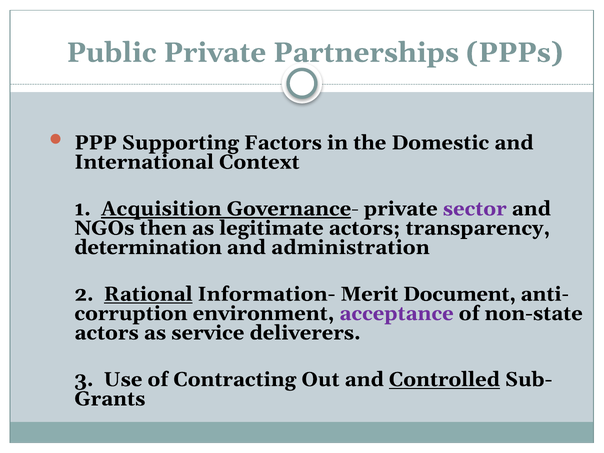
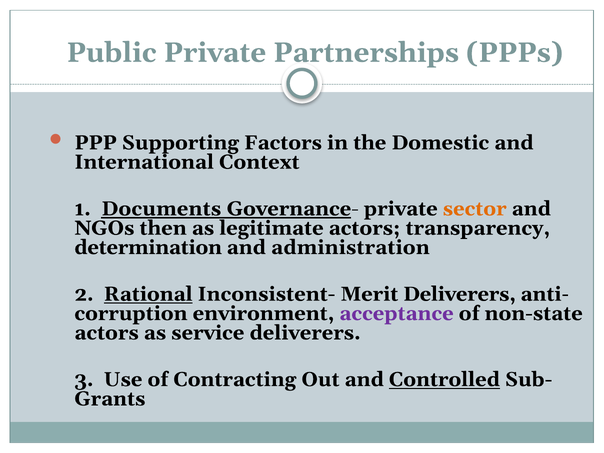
Acquisition: Acquisition -> Documents
sector colour: purple -> orange
Information-: Information- -> Inconsistent-
Merit Document: Document -> Deliverers
